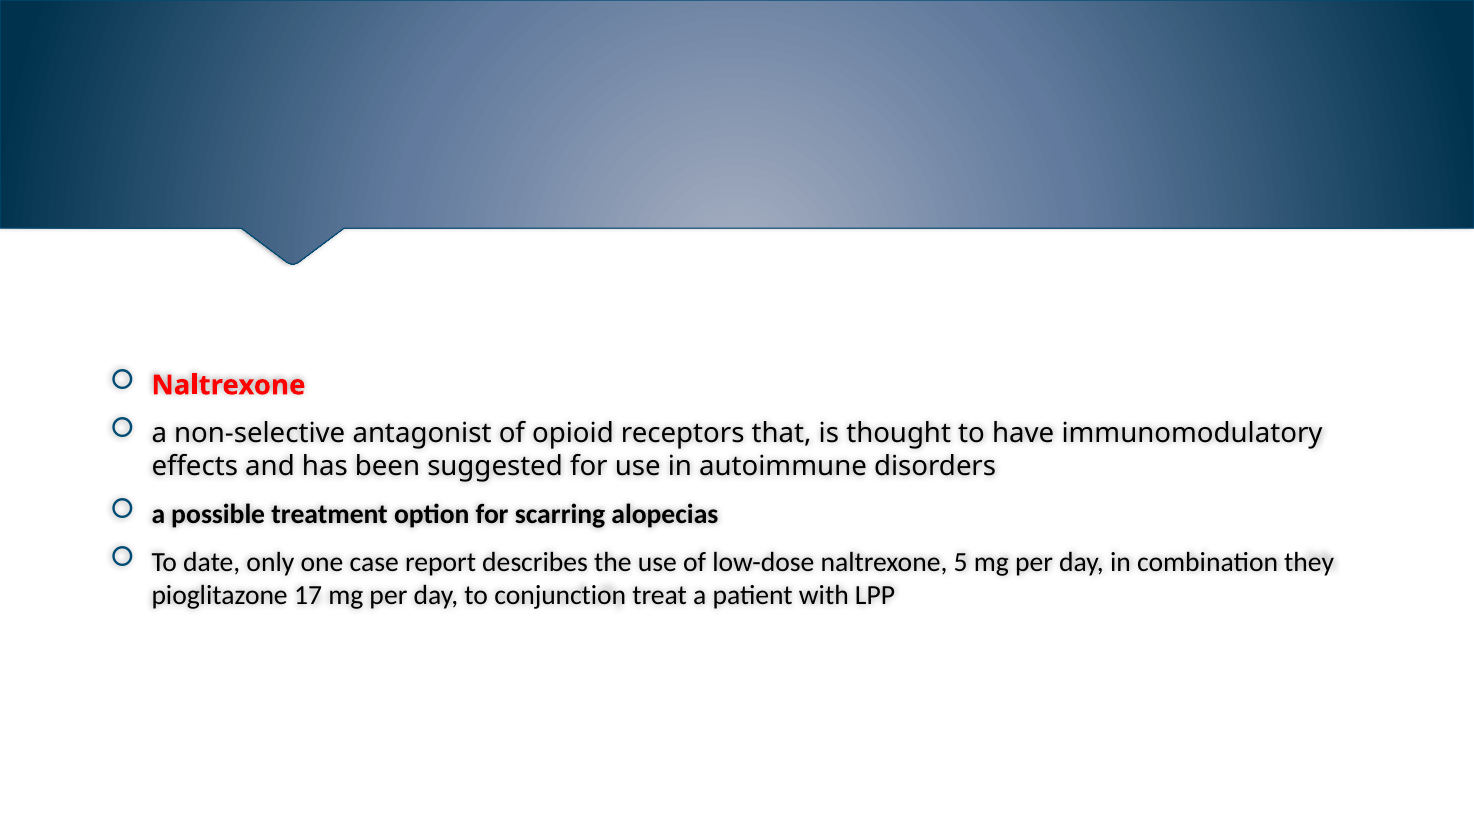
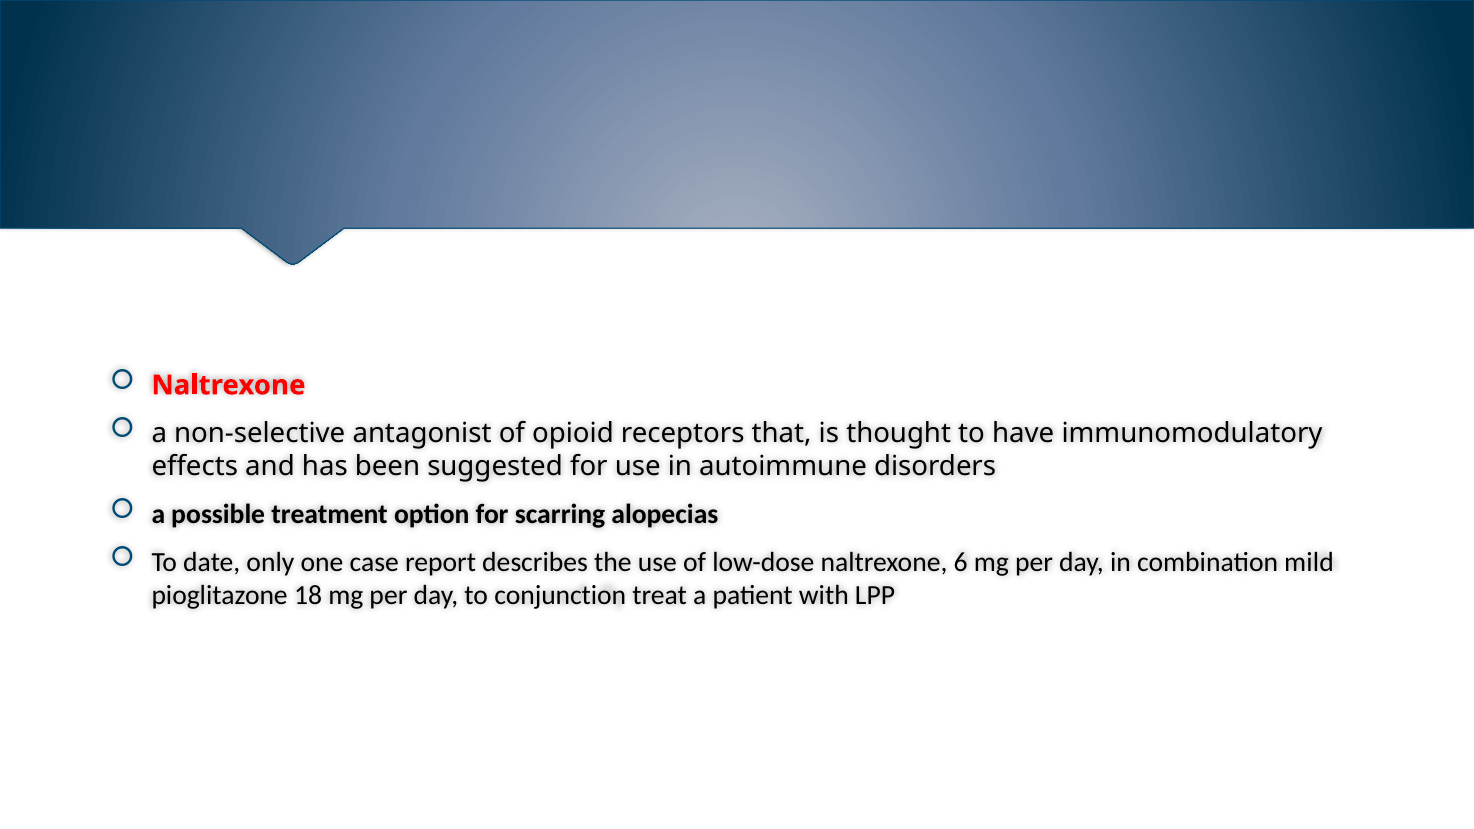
5: 5 -> 6
they: they -> mild
17: 17 -> 18
